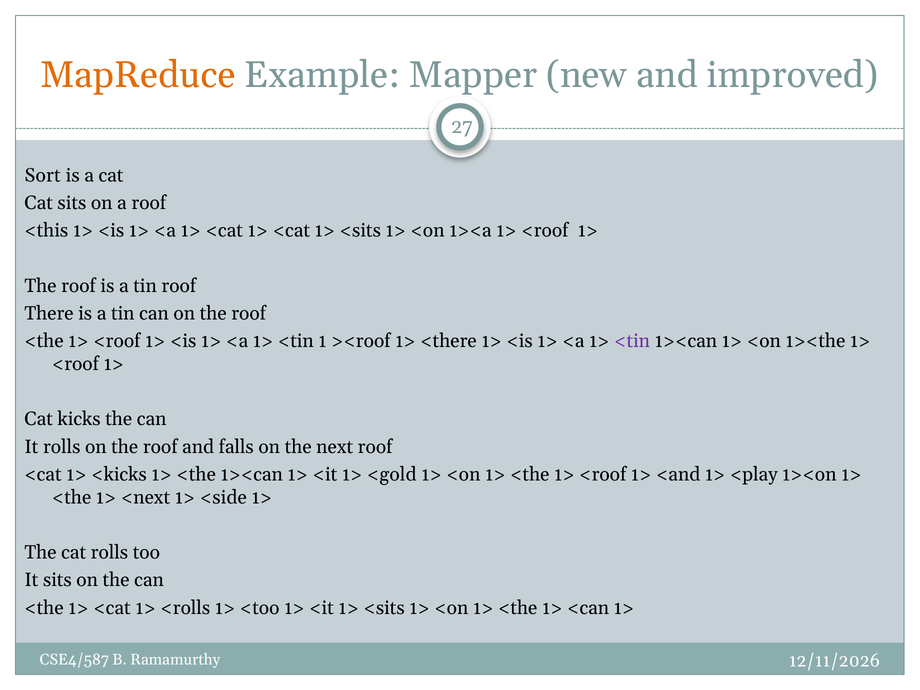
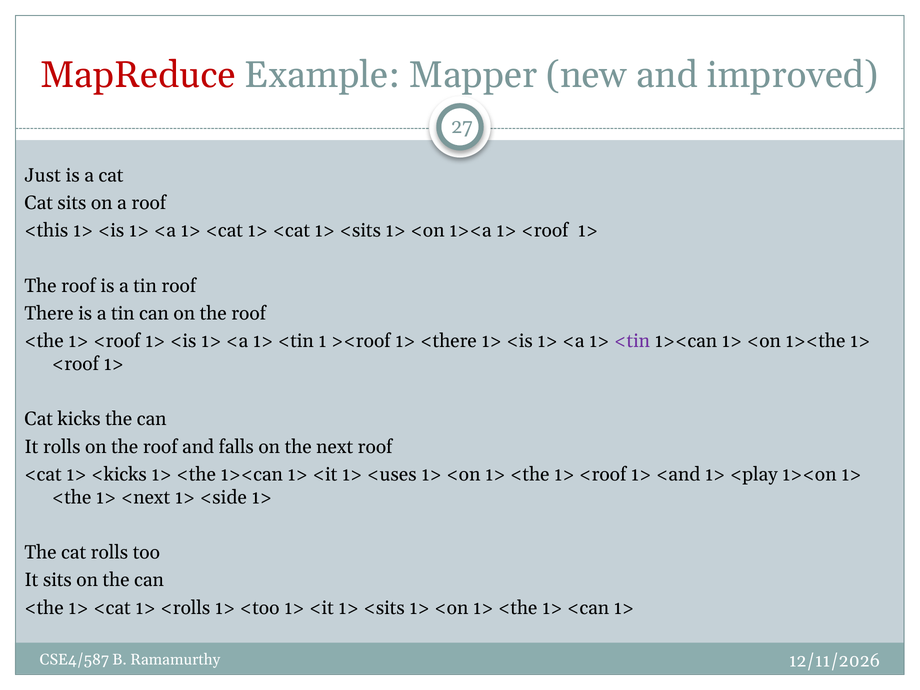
MapReduce colour: orange -> red
Sort: Sort -> Just
<gold: <gold -> <uses
